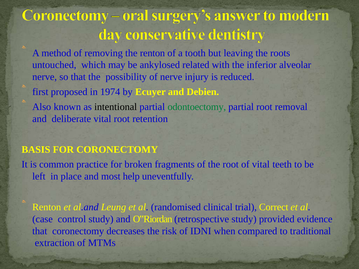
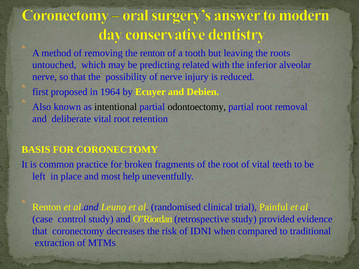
ankylosed: ankylosed -> predicting
1974: 1974 -> 1964
odontoectomy colour: green -> black
Correct: Correct -> Painful
